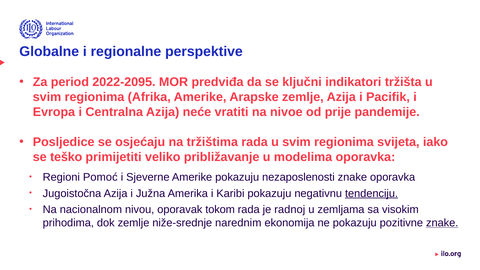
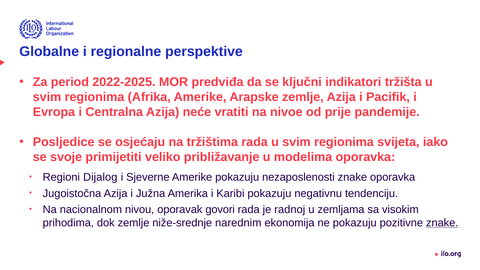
2022-2095: 2022-2095 -> 2022-2025
teško: teško -> svoje
Pomoć: Pomoć -> Dijalog
tendenciju underline: present -> none
tokom: tokom -> govori
